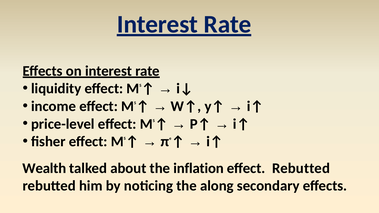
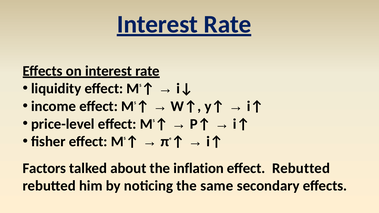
Wealth: Wealth -> Factors
along: along -> same
